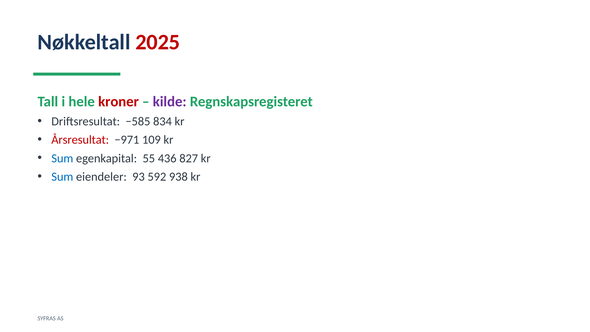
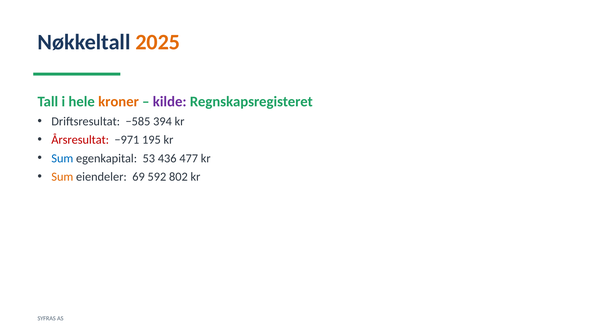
2025 colour: red -> orange
kroner colour: red -> orange
834: 834 -> 394
109: 109 -> 195
55: 55 -> 53
827: 827 -> 477
Sum at (62, 177) colour: blue -> orange
93: 93 -> 69
938: 938 -> 802
